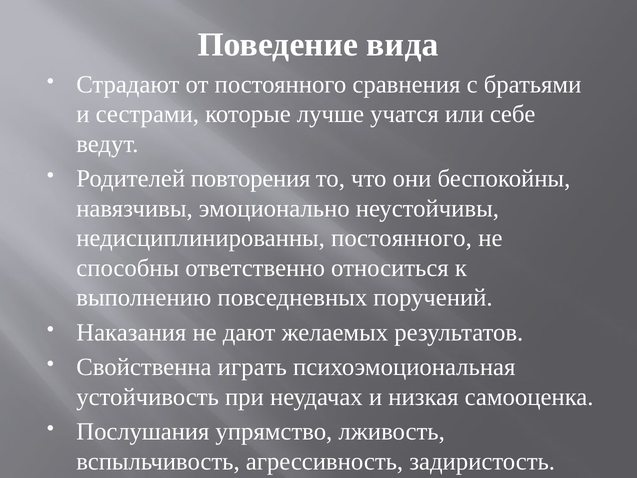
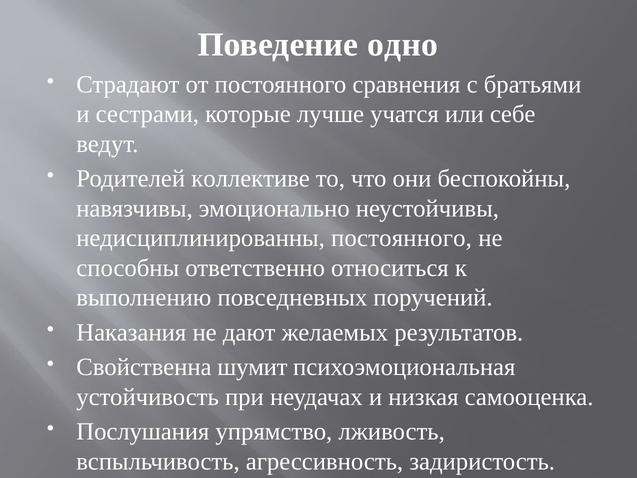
вида: вида -> одно
повторения: повторения -> коллективе
играть: играть -> шумит
